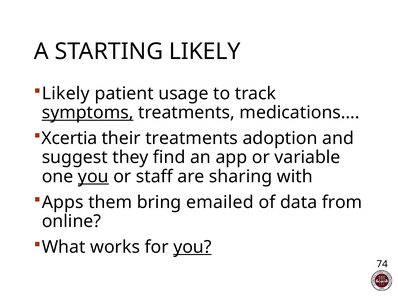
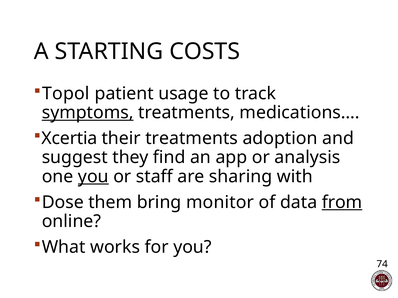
STARTING LIKELY: LIKELY -> COSTS
Likely at (66, 94): Likely -> Topol
variable: variable -> analysis
Apps: Apps -> Dose
emailed: emailed -> monitor
from underline: none -> present
you at (192, 247) underline: present -> none
